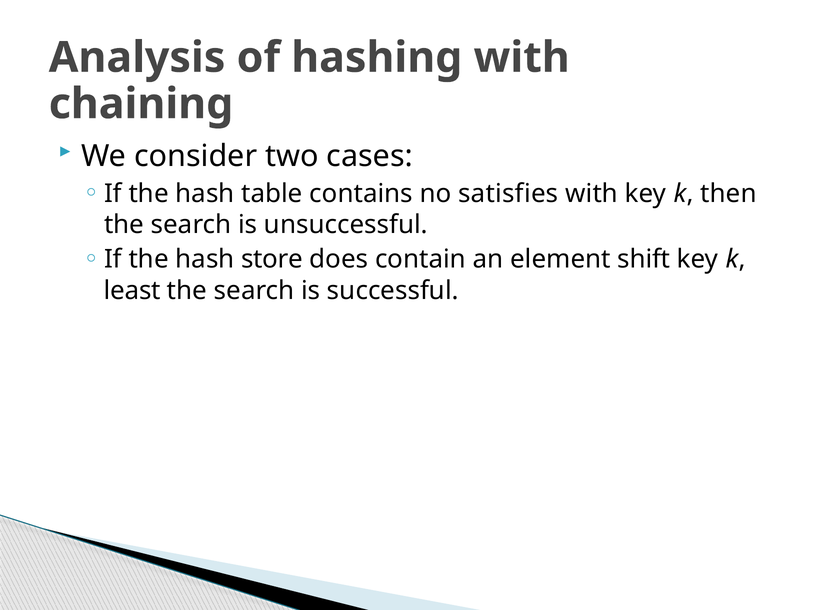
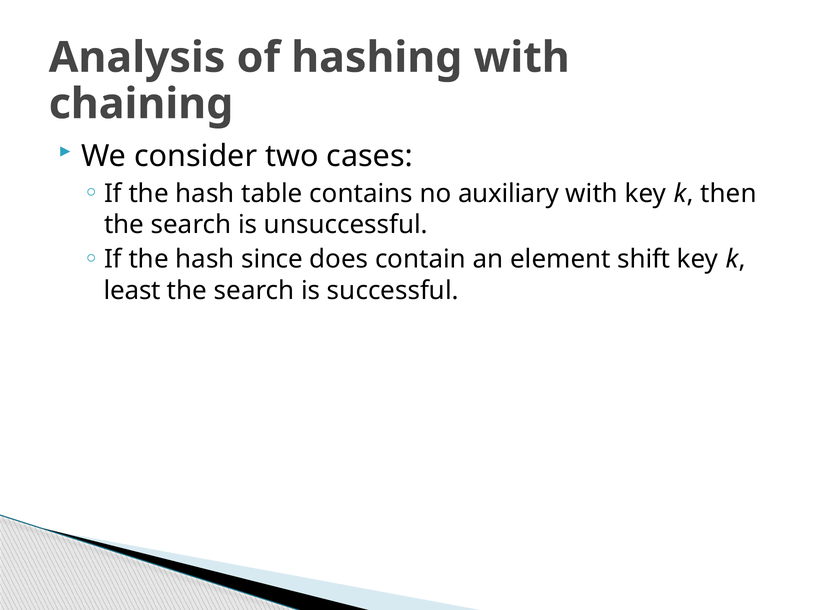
satisfies: satisfies -> auxiliary
store: store -> since
